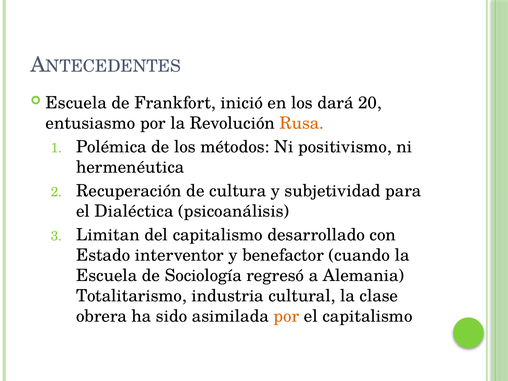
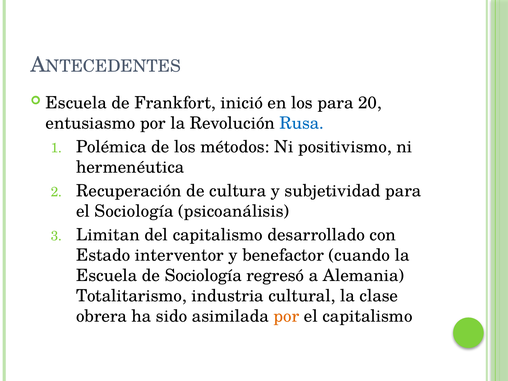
los dará: dará -> para
Rusa colour: orange -> blue
el Dialéctica: Dialéctica -> Sociología
